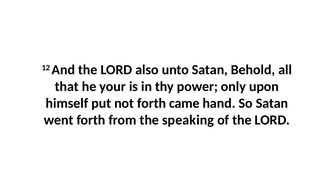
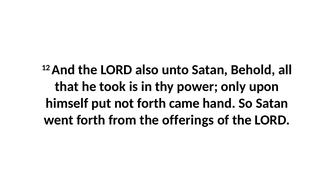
your: your -> took
speaking: speaking -> offerings
